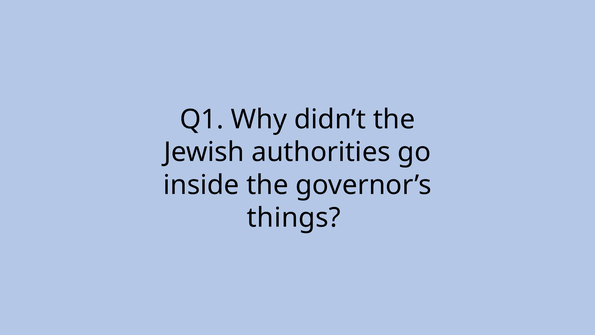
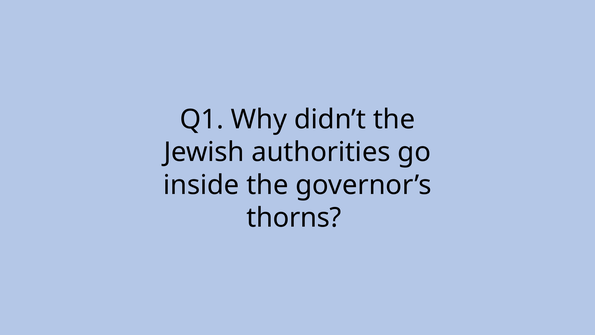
things: things -> thorns
